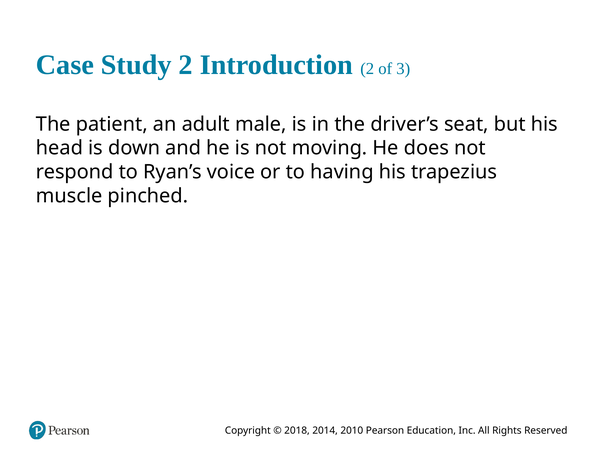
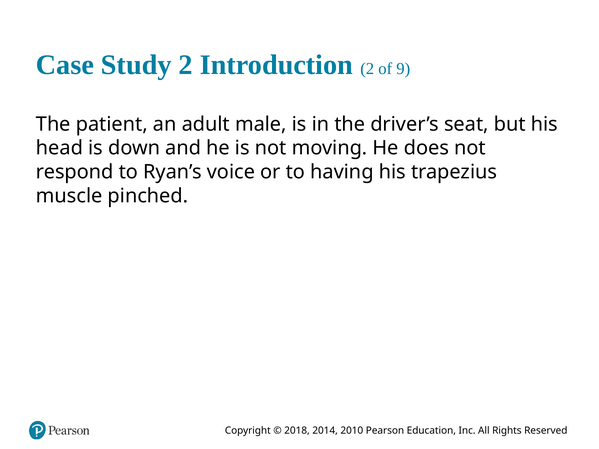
3: 3 -> 9
